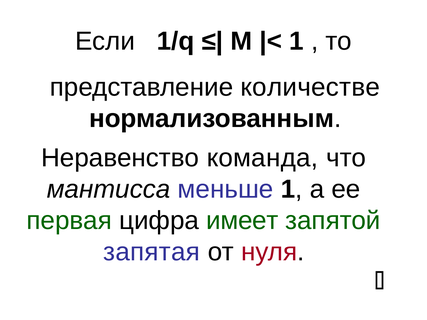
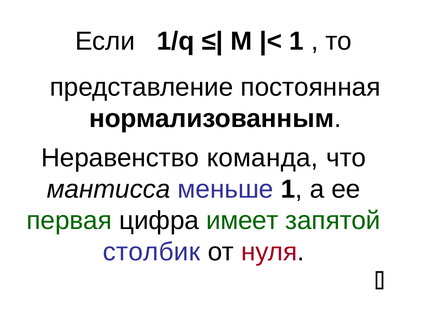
количестве: количестве -> постоянная
запятая: запятая -> столбик
